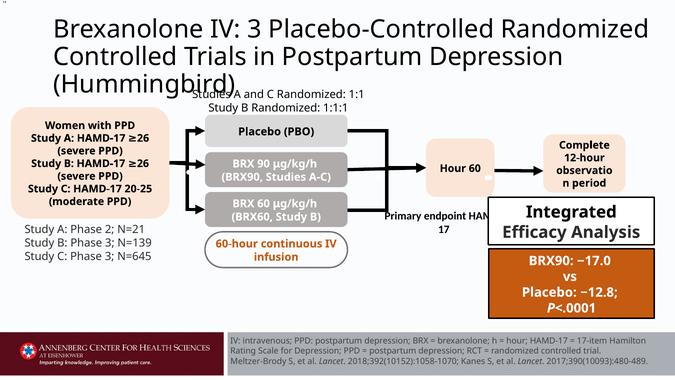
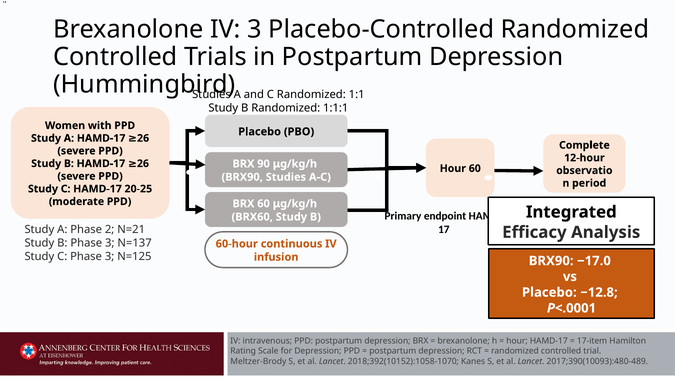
N=139: N=139 -> N=137
N=645: N=645 -> N=125
